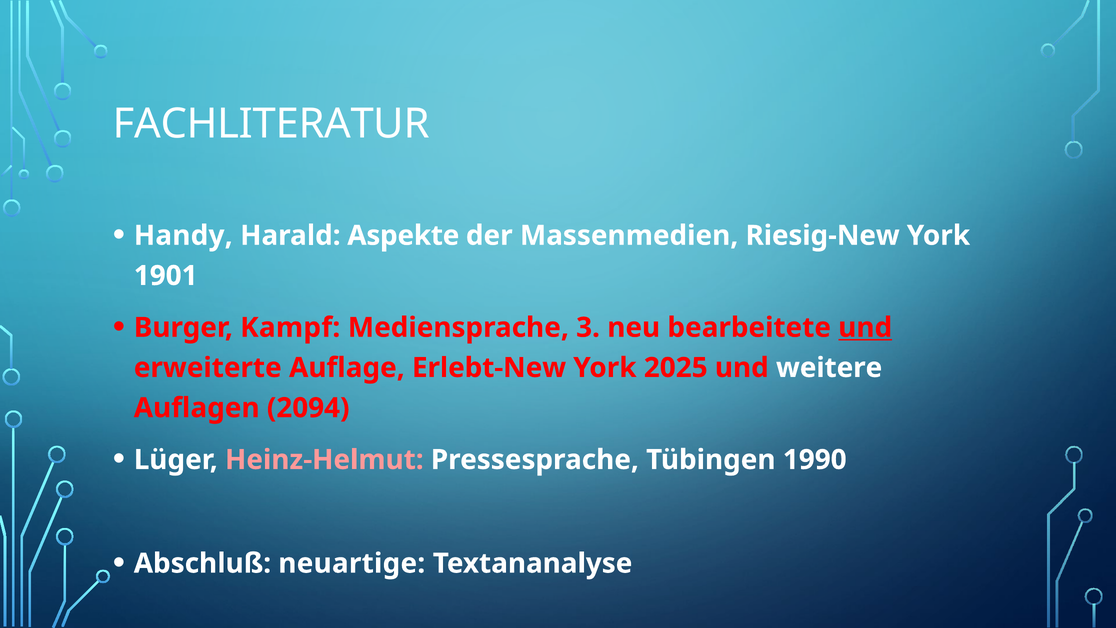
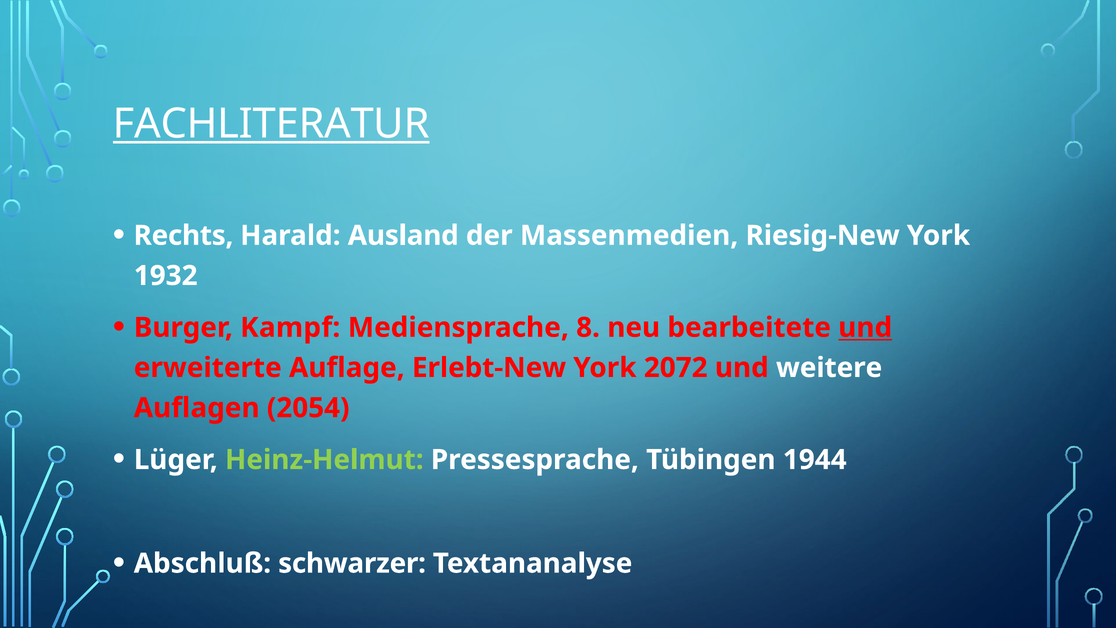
FACHLITERATUR underline: none -> present
Handy: Handy -> Rechts
Aspekte: Aspekte -> Ausland
1901: 1901 -> 1932
3: 3 -> 8
2025: 2025 -> 2072
2094: 2094 -> 2054
Heinz-Helmut colour: pink -> light green
1990: 1990 -> 1944
neuartige: neuartige -> schwarzer
